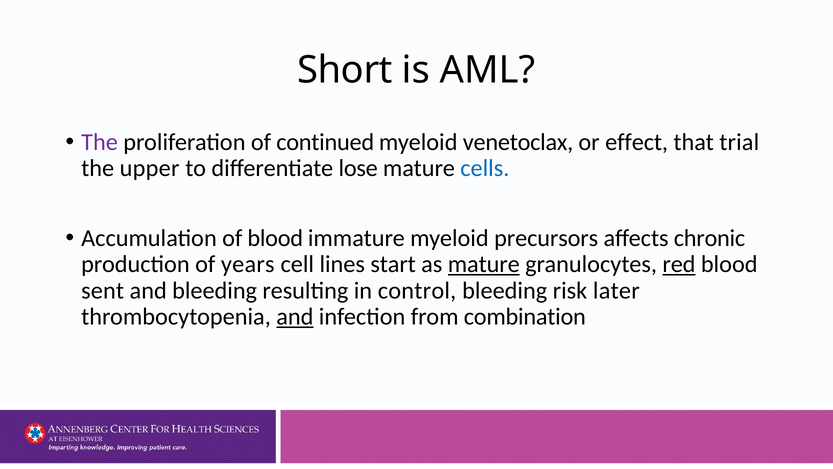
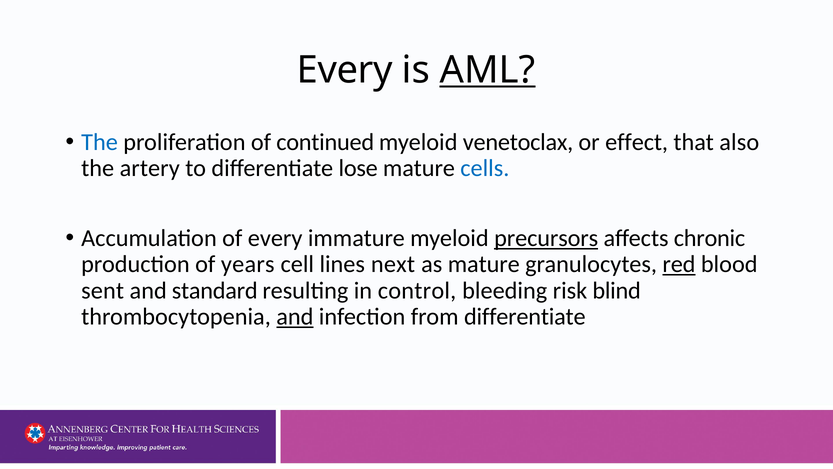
Short at (345, 70): Short -> Every
AML underline: none -> present
The at (100, 142) colour: purple -> blue
trial: trial -> also
upper: upper -> artery
of blood: blood -> every
precursors underline: none -> present
start: start -> next
mature at (484, 264) underline: present -> none
and bleeding: bleeding -> standard
later: later -> blind
from combination: combination -> differentiate
